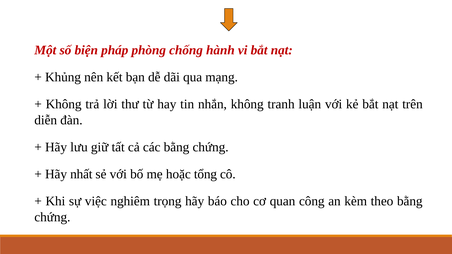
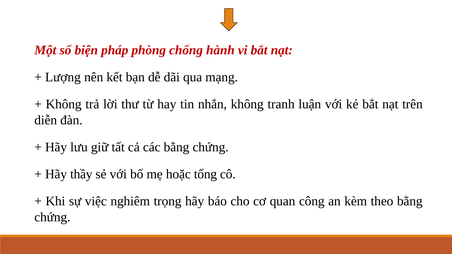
Khủng: Khủng -> Lượng
nhất: nhất -> thầy
